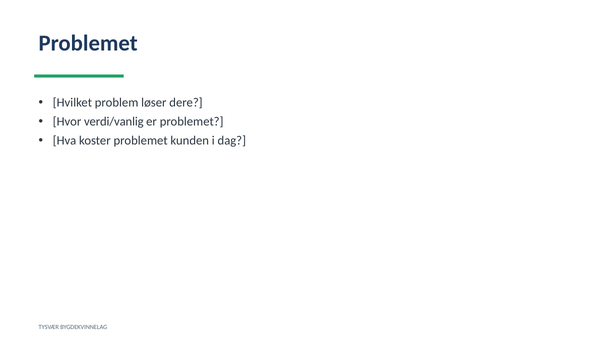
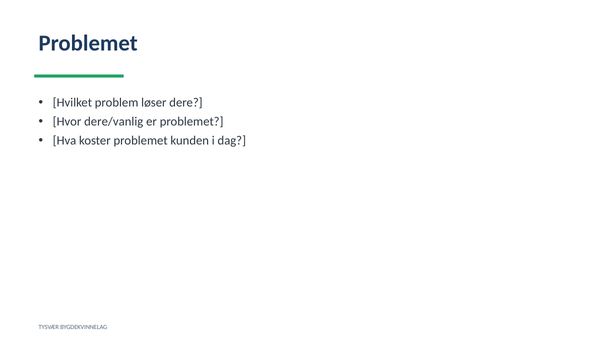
verdi/vanlig: verdi/vanlig -> dere/vanlig
